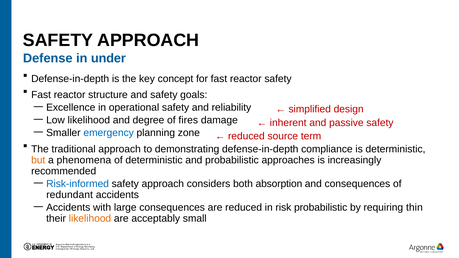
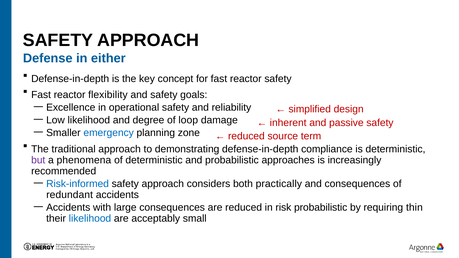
under: under -> either
structure: structure -> flexibility
fires: fires -> loop
but colour: orange -> purple
absorption: absorption -> practically
likelihood at (90, 219) colour: orange -> blue
